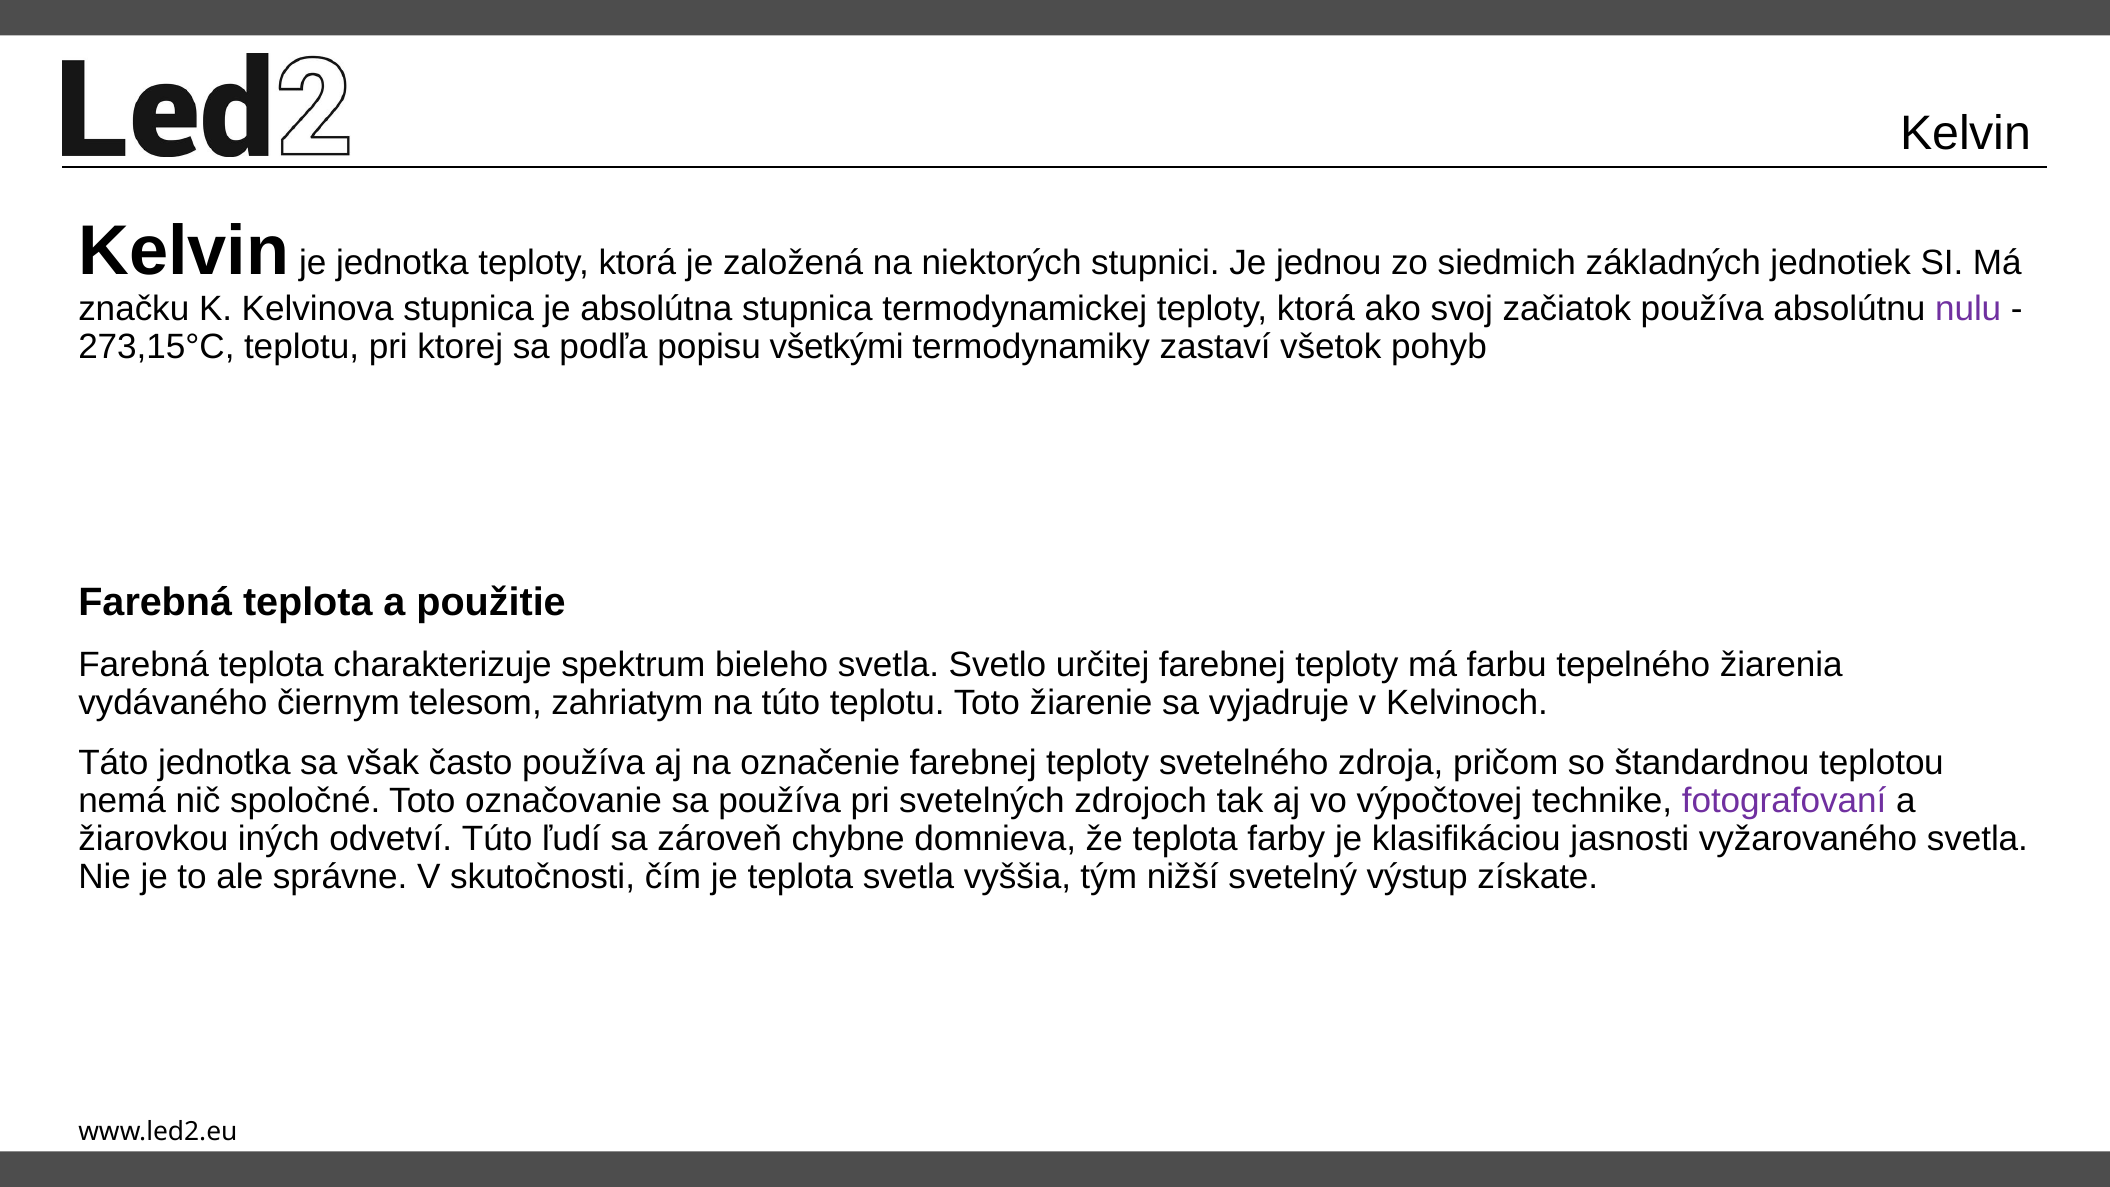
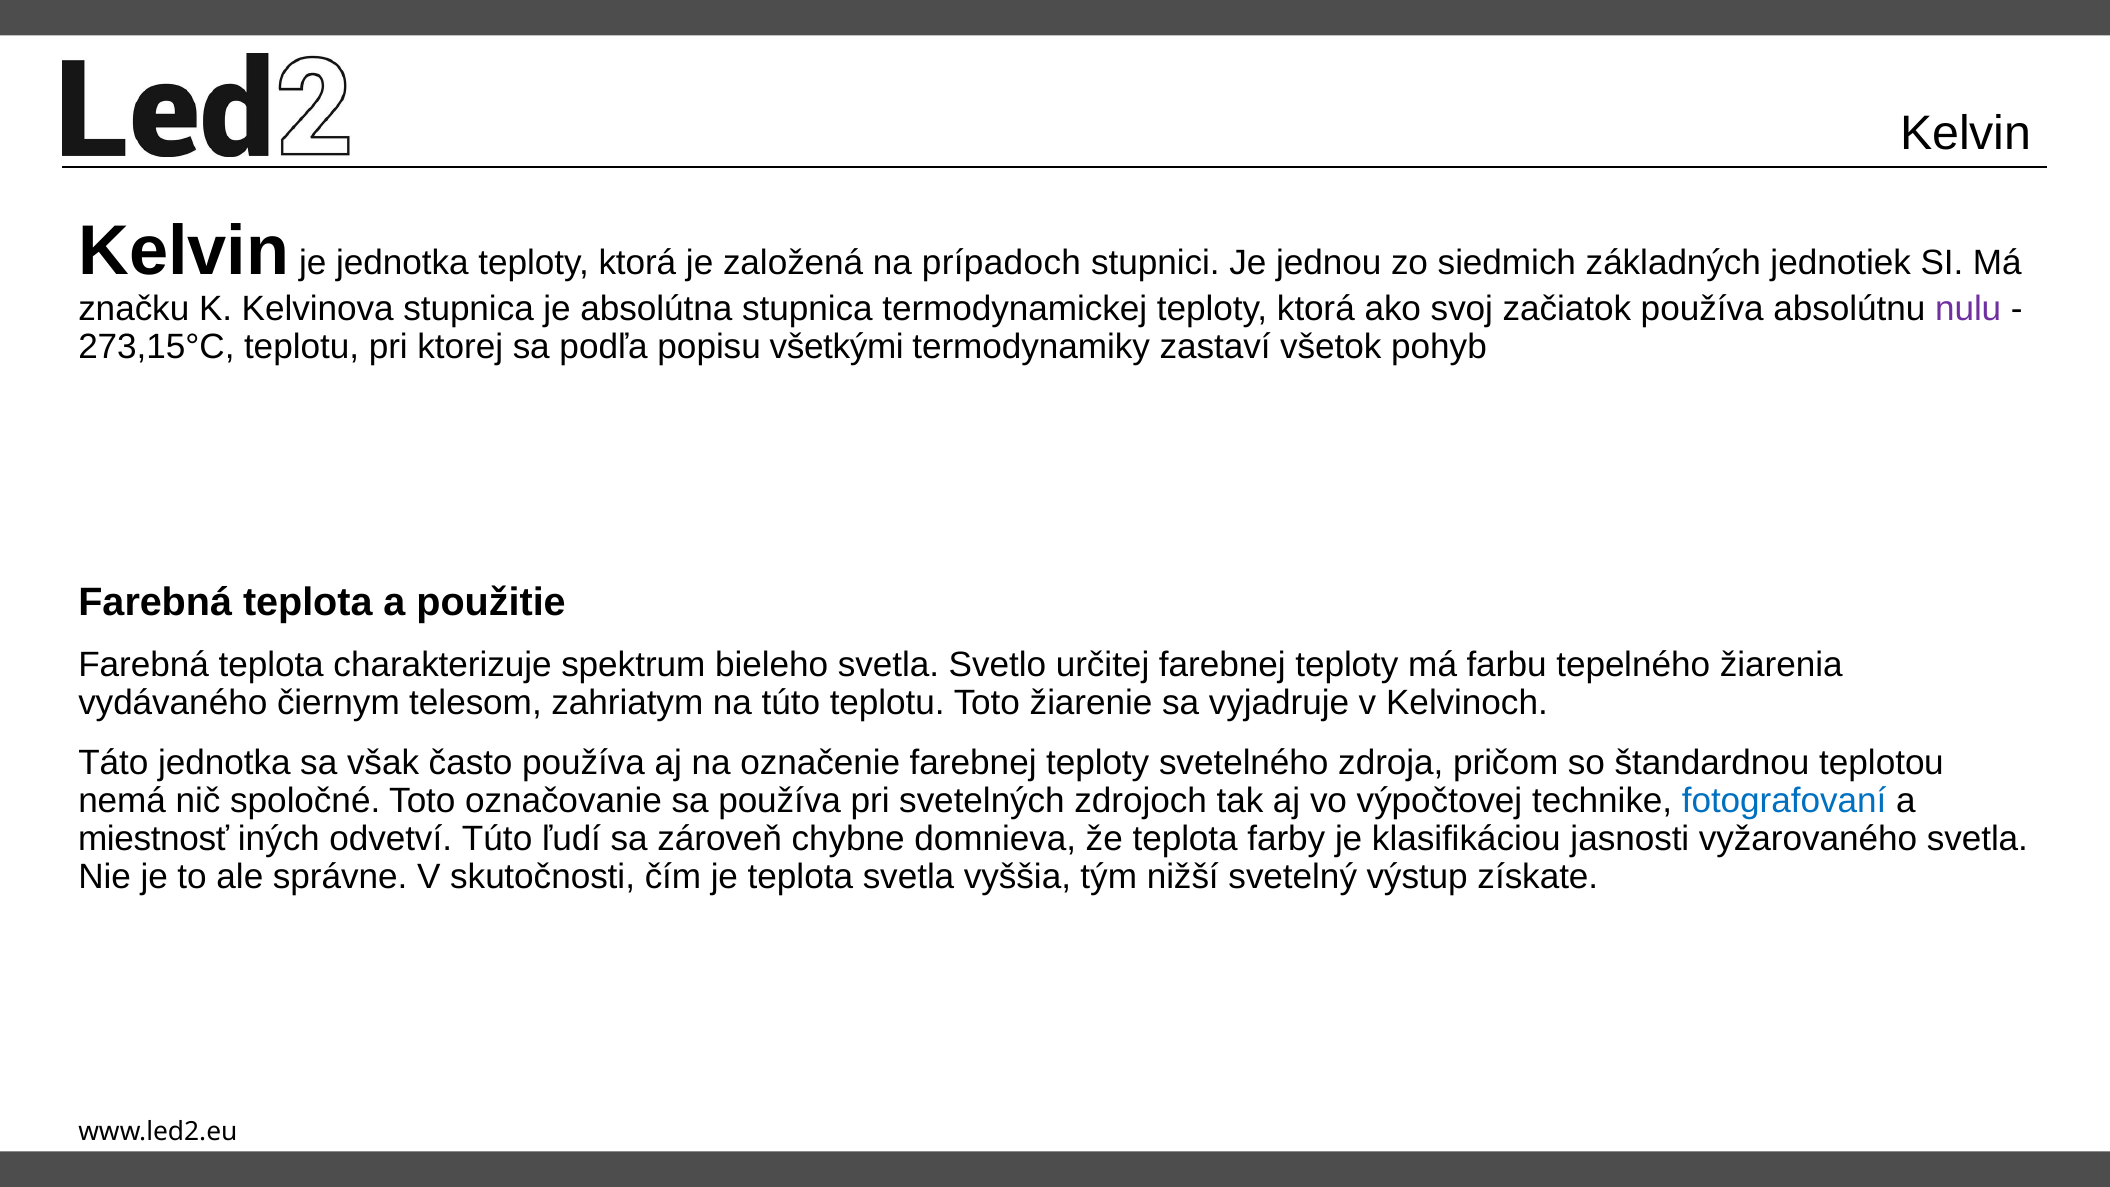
niektorých: niektorých -> prípadoch
fotografovaní colour: purple -> blue
žiarovkou: žiarovkou -> miestnosť
